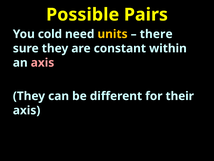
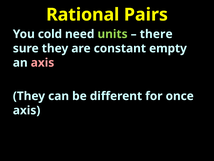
Possible: Possible -> Rational
units colour: yellow -> light green
within: within -> empty
their: their -> once
